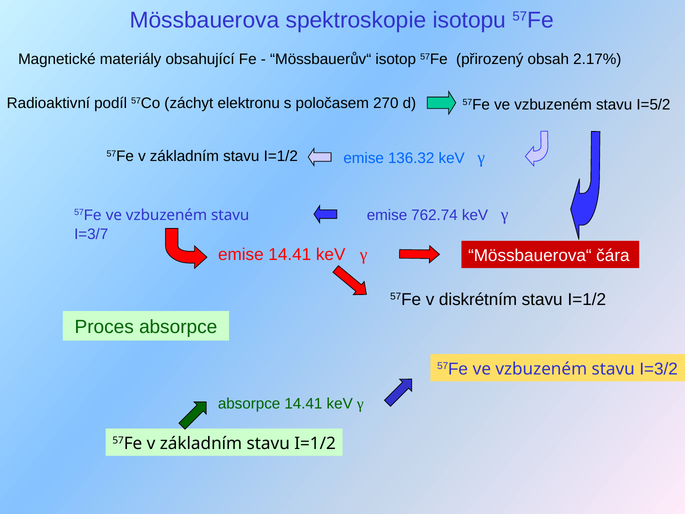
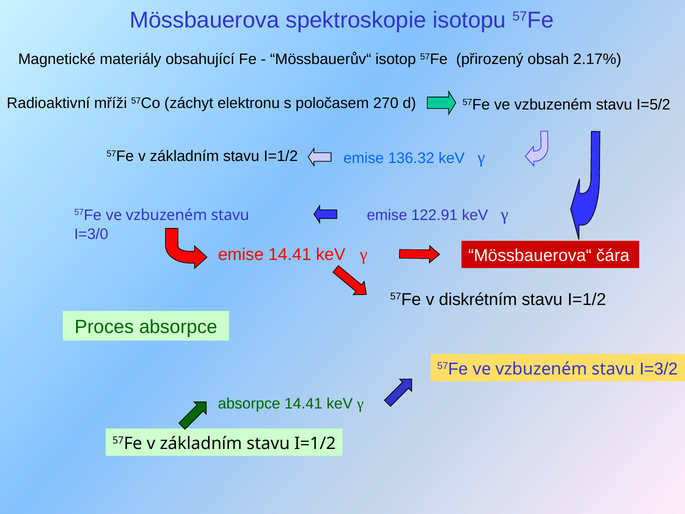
podíl: podíl -> mříži
762.74: 762.74 -> 122.91
I=3/7: I=3/7 -> I=3/0
